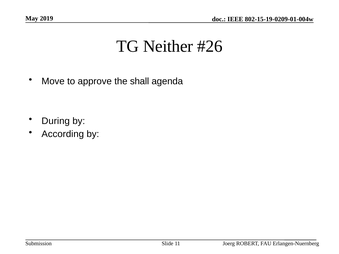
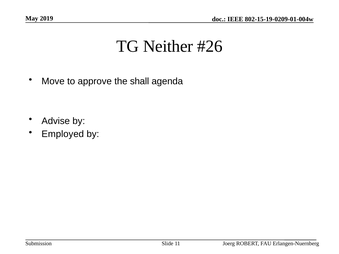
During: During -> Advise
According: According -> Employed
